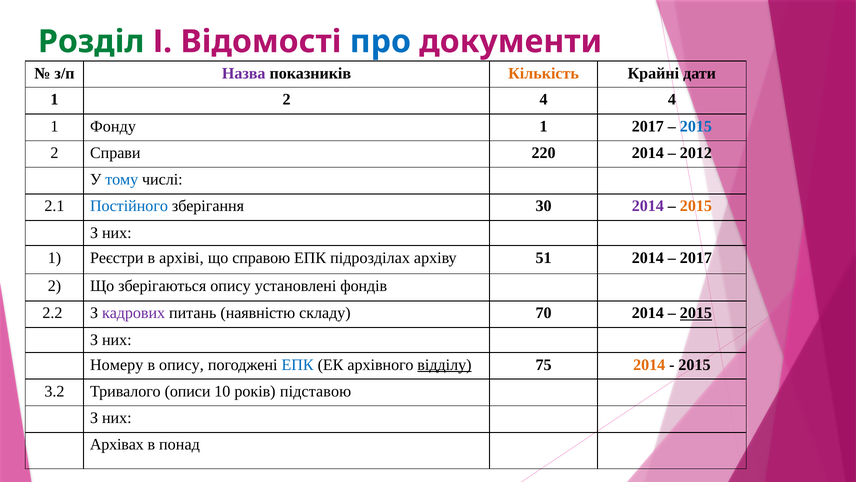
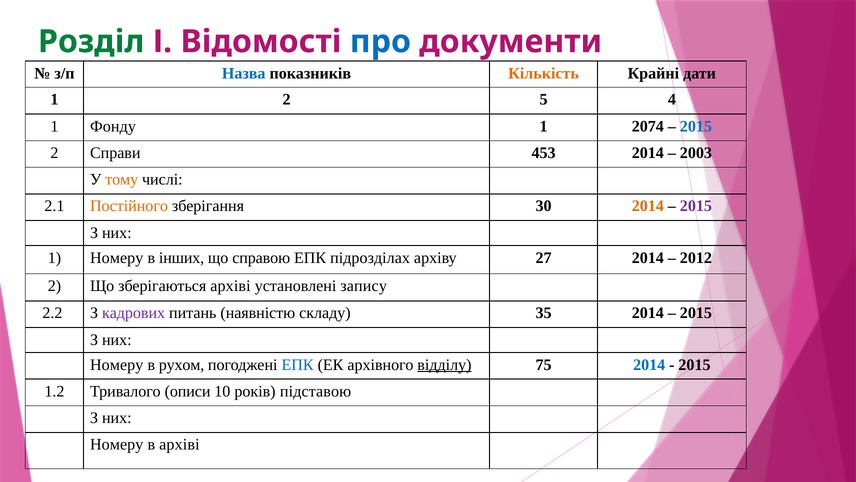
Назва colour: purple -> blue
2 4: 4 -> 5
1 2017: 2017 -> 2074
220: 220 -> 453
2012: 2012 -> 2003
тому colour: blue -> orange
Постійного colour: blue -> orange
2014 at (648, 206) colour: purple -> orange
2015 at (696, 206) colour: orange -> purple
1 Реєстри: Реєстри -> Номеру
архіві: архіві -> інших
51: 51 -> 27
2017 at (696, 257): 2017 -> 2012
зберігаються опису: опису -> архіві
фондів: фондів -> запису
70: 70 -> 35
2015 at (696, 313) underline: present -> none
в опису: опису -> рухом
2014 at (649, 364) colour: orange -> blue
3.2: 3.2 -> 1.2
Архівах at (117, 444): Архівах -> Номеру
в понад: понад -> архіві
